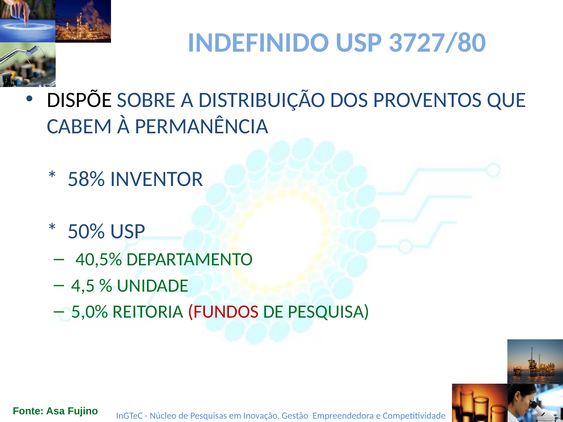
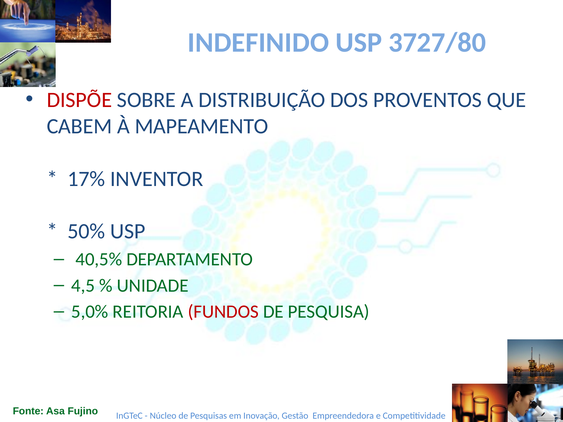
DISPÕE colour: black -> red
PERMANÊNCIA: PERMANÊNCIA -> MAPEAMENTO
58%: 58% -> 17%
